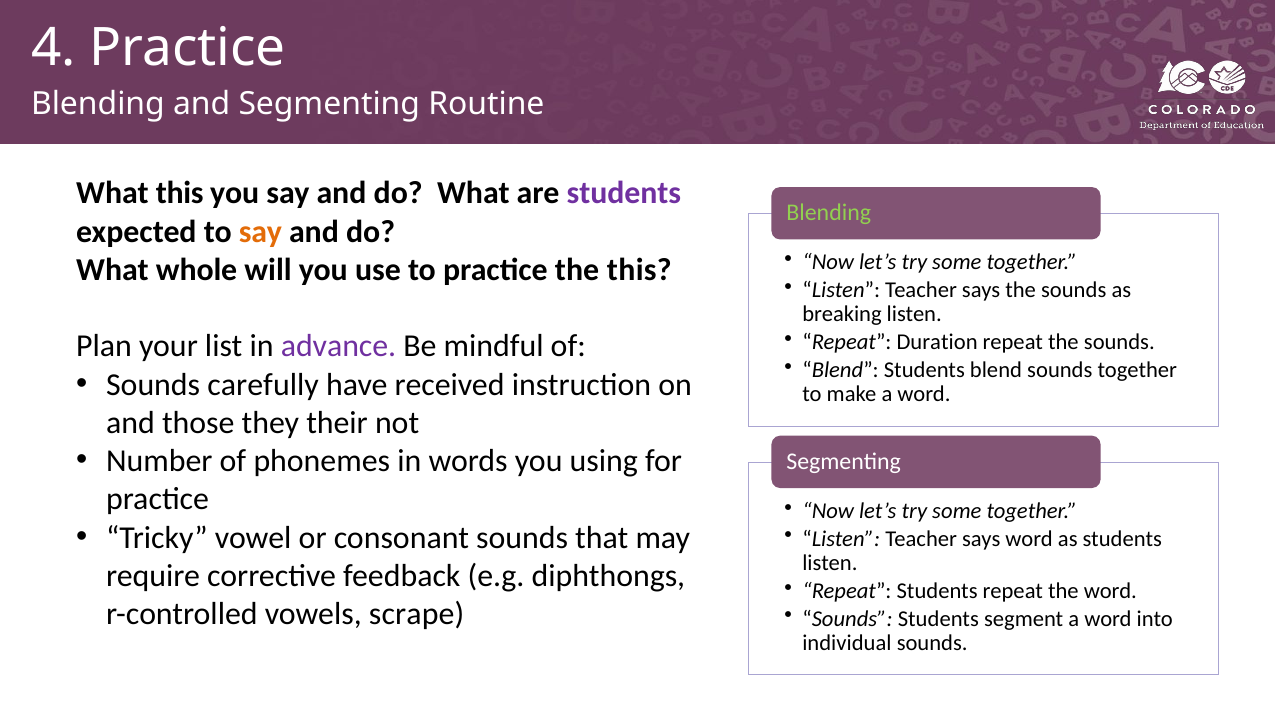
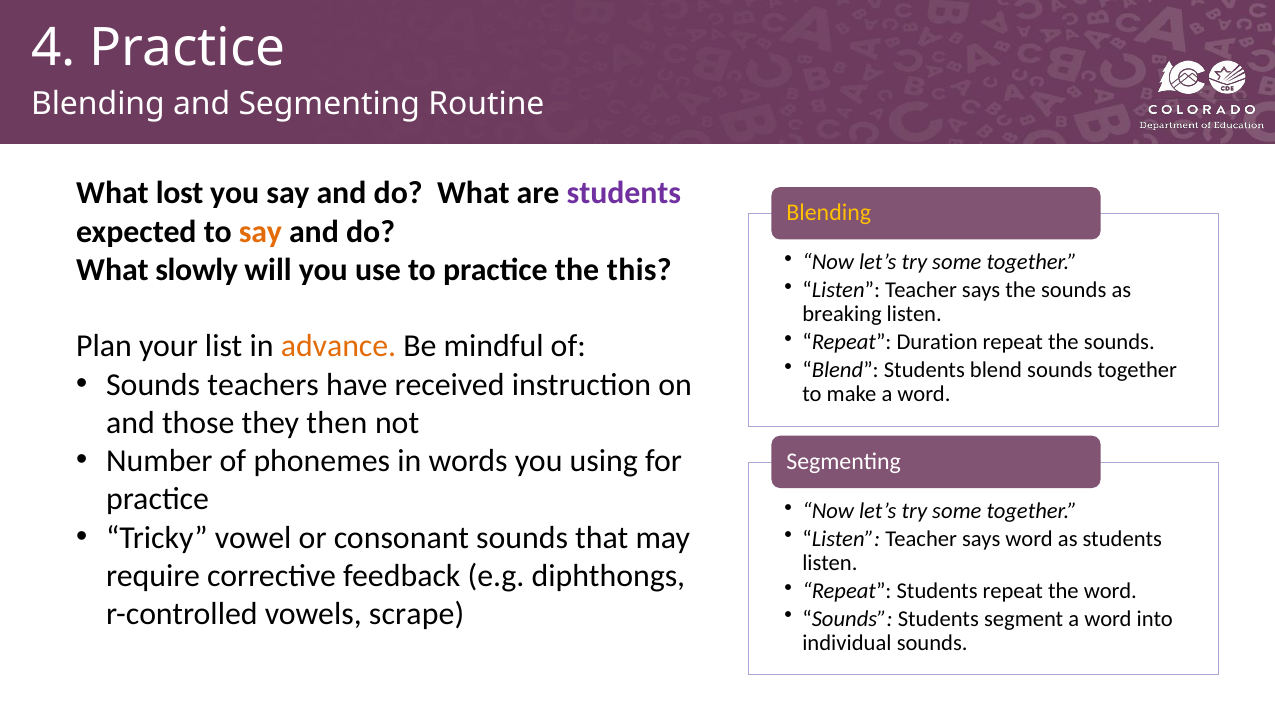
What this: this -> lost
Blending at (829, 213) colour: light green -> yellow
whole: whole -> slowly
advance colour: purple -> orange
carefully: carefully -> teachers
their: their -> then
